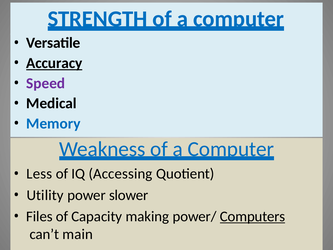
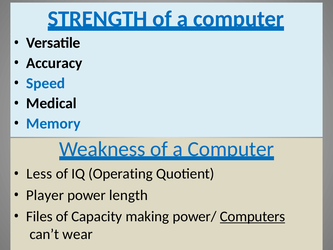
Accuracy underline: present -> none
Speed colour: purple -> blue
Accessing: Accessing -> Operating
Utility: Utility -> Player
slower: slower -> length
main: main -> wear
